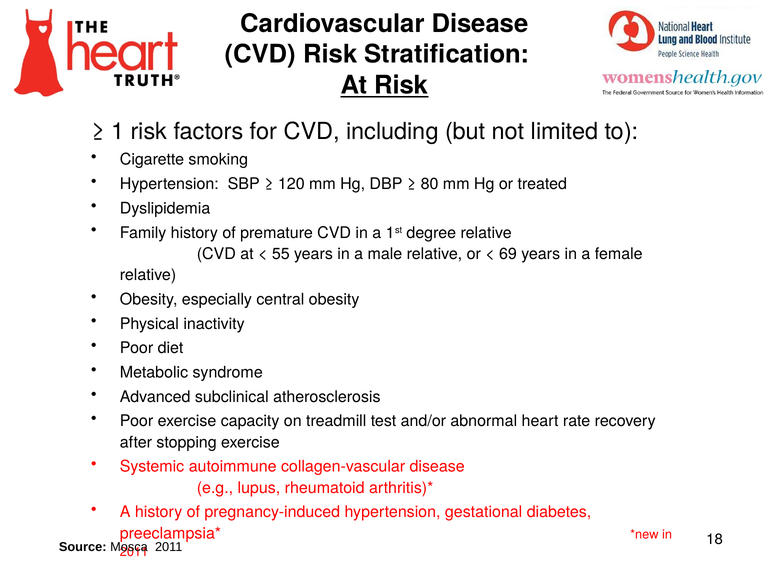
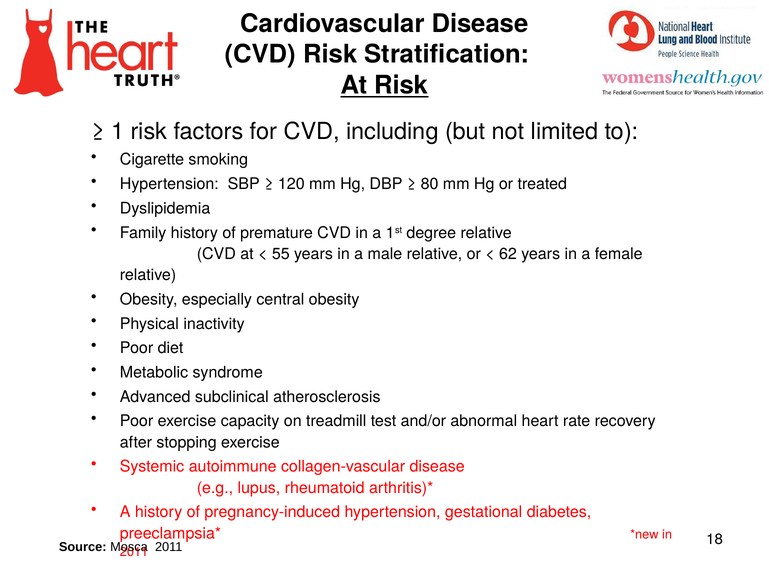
69: 69 -> 62
